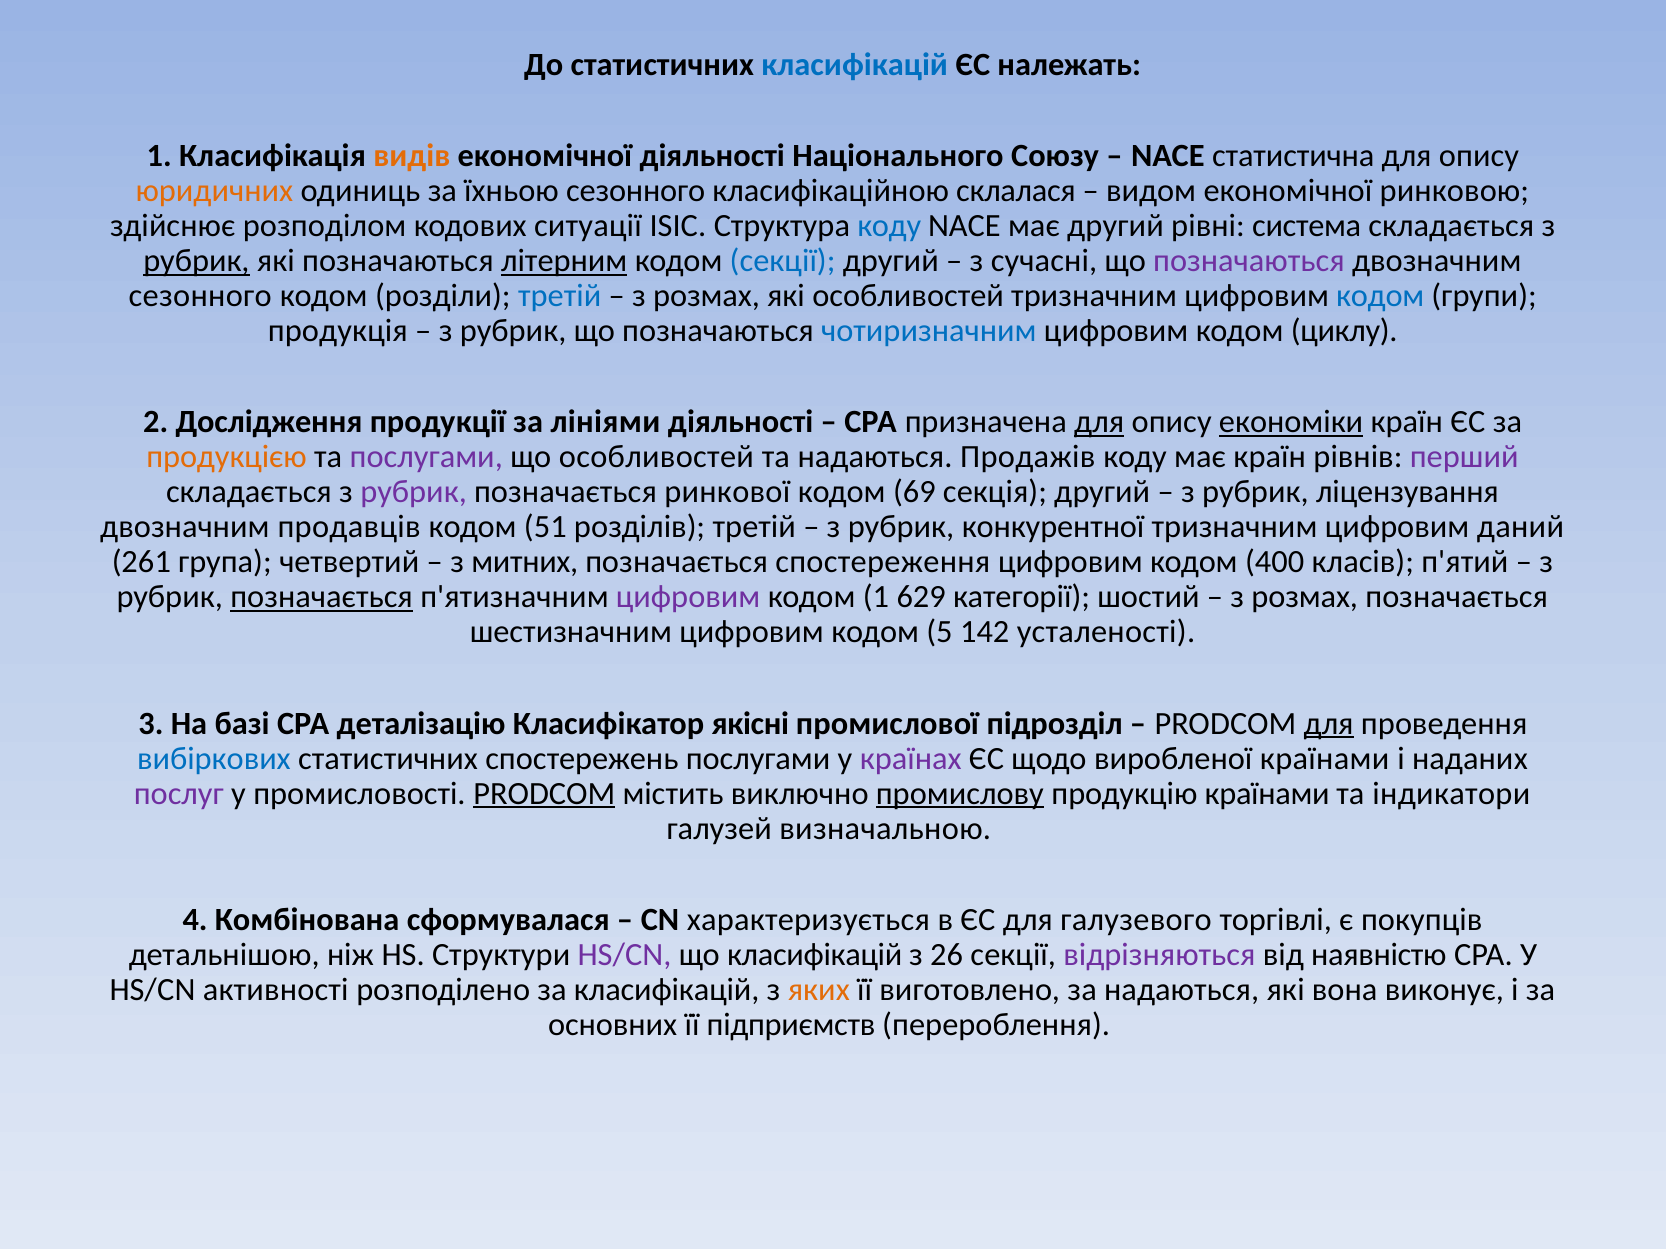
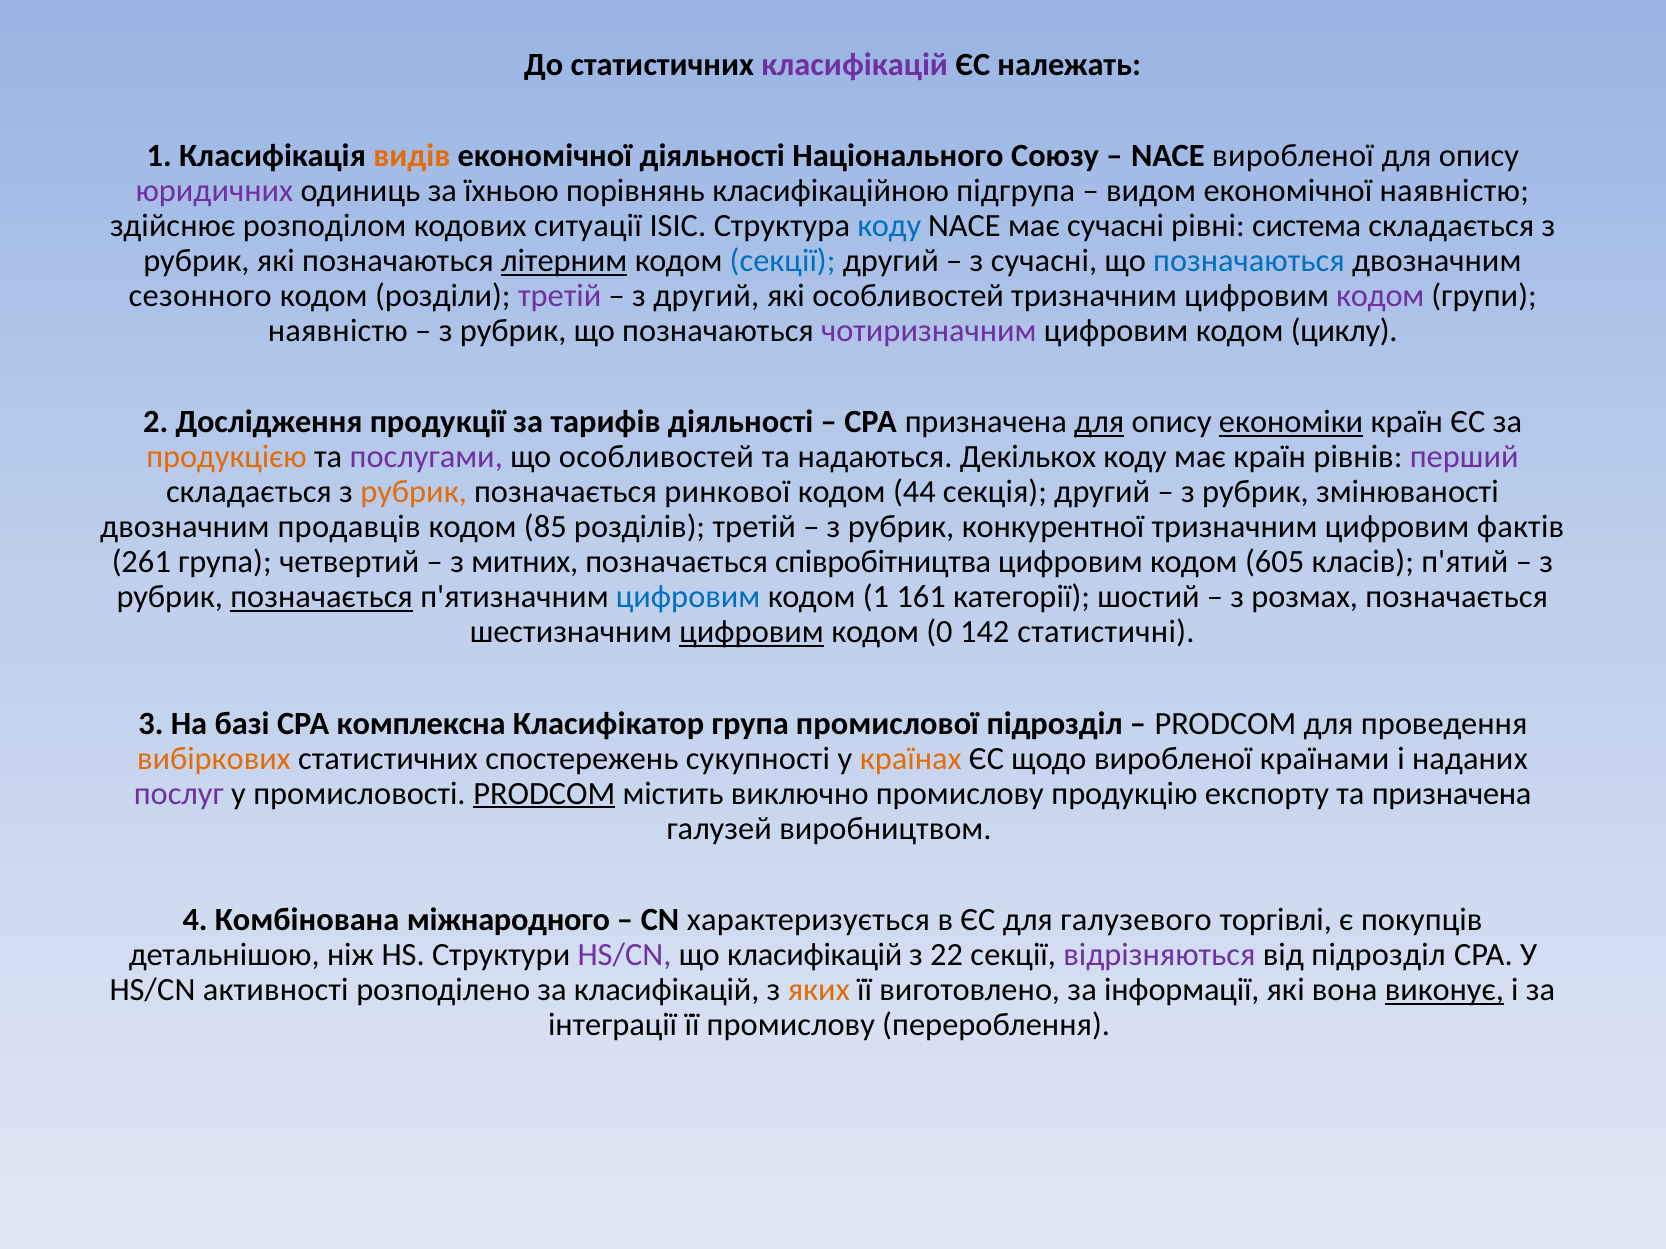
класифікацій at (855, 64) colour: blue -> purple
NACE статистична: статистична -> виробленої
юридичних colour: orange -> purple
їхньою сезонного: сезонного -> порівнянь
склалася: склалася -> підгрупа
економічної ринковою: ринковою -> наявністю
має другий: другий -> сучасні
рубрик at (196, 261) underline: present -> none
позначаються at (1249, 261) colour: purple -> blue
третій at (560, 296) colour: blue -> purple
розмах at (706, 296): розмах -> другий
кодом at (1380, 296) colour: blue -> purple
продукція at (338, 331): продукція -> наявністю
чотиризначним colour: blue -> purple
лініями: лініями -> тарифів
Продажів: Продажів -> Декількох
рубрик at (414, 492) colour: purple -> orange
69: 69 -> 44
ліцензування: ліцензування -> змінюваності
51: 51 -> 85
даний: даний -> фактів
спостереження: спостереження -> співробітництва
400: 400 -> 605
цифровим at (688, 597) colour: purple -> blue
629: 629 -> 161
цифровим at (752, 632) underline: none -> present
5: 5 -> 0
усталеності: усталеності -> статистичні
деталізацію: деталізацію -> комплексна
Класифікатор якісні: якісні -> група
для at (1329, 724) underline: present -> none
вибіркових colour: blue -> orange
спостережень послугами: послугами -> сукупності
країнах colour: purple -> orange
промислову at (960, 794) underline: present -> none
продукцію країнами: країнами -> експорту
та індикатори: індикатори -> призначена
визначальною: визначальною -> виробництвом
сформувалася: сформувалася -> міжнародного
26: 26 -> 22
від наявністю: наявністю -> підрозділ
за надаються: надаються -> інформації
виконує underline: none -> present
основних: основних -> інтеграції
її підприємств: підприємств -> промислову
